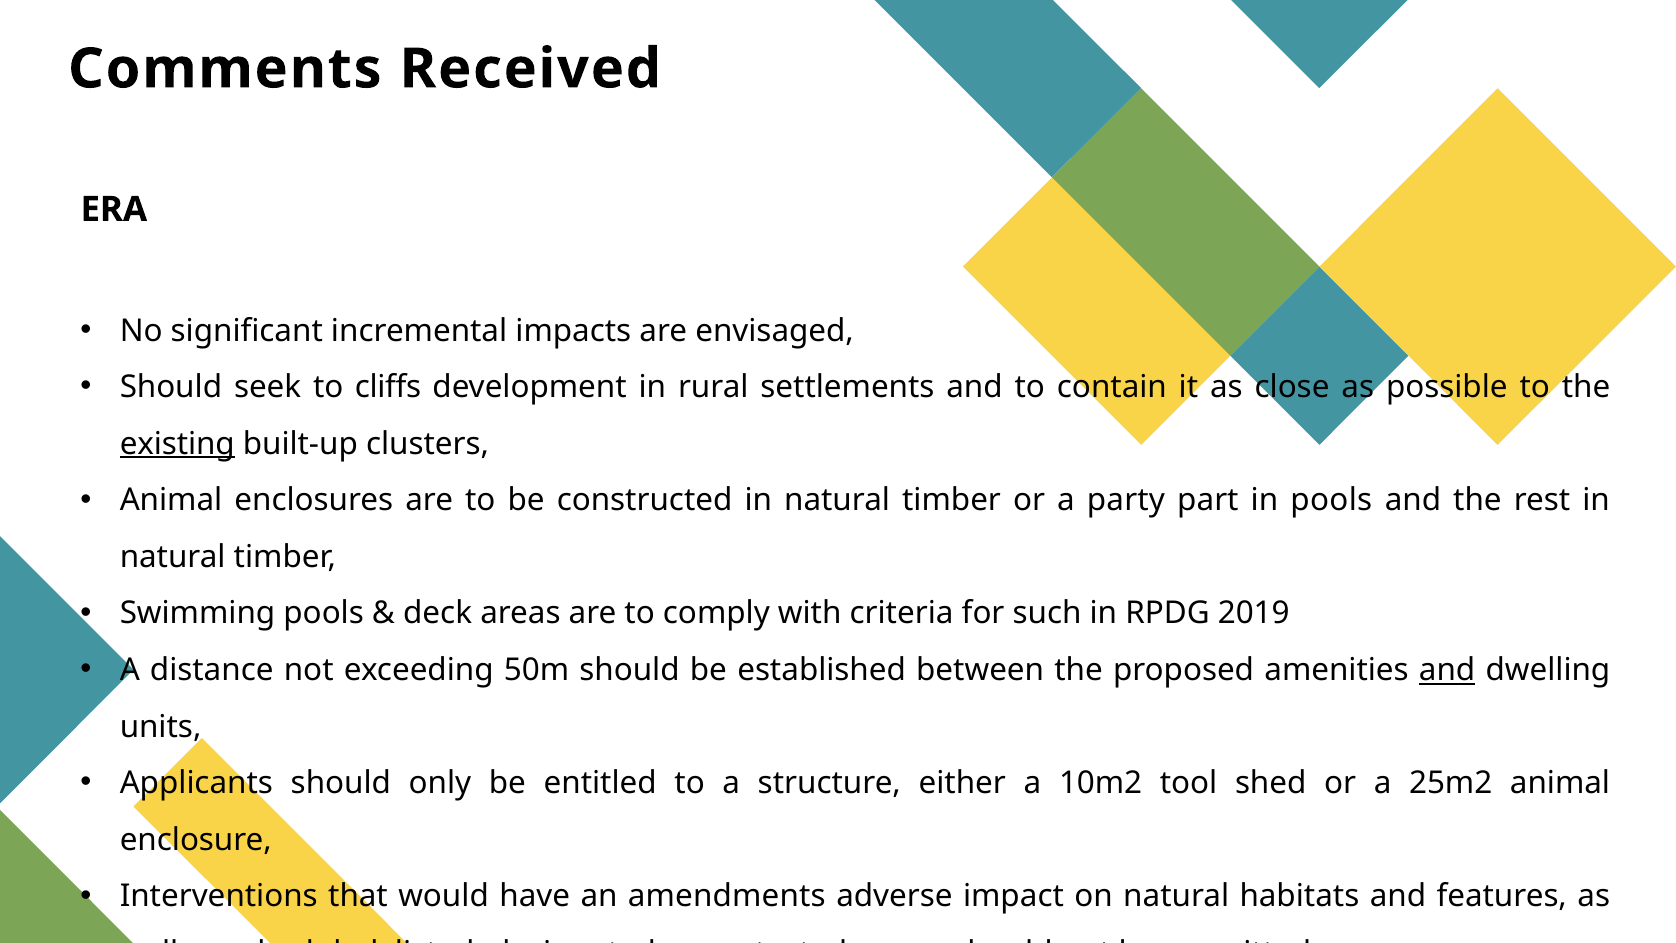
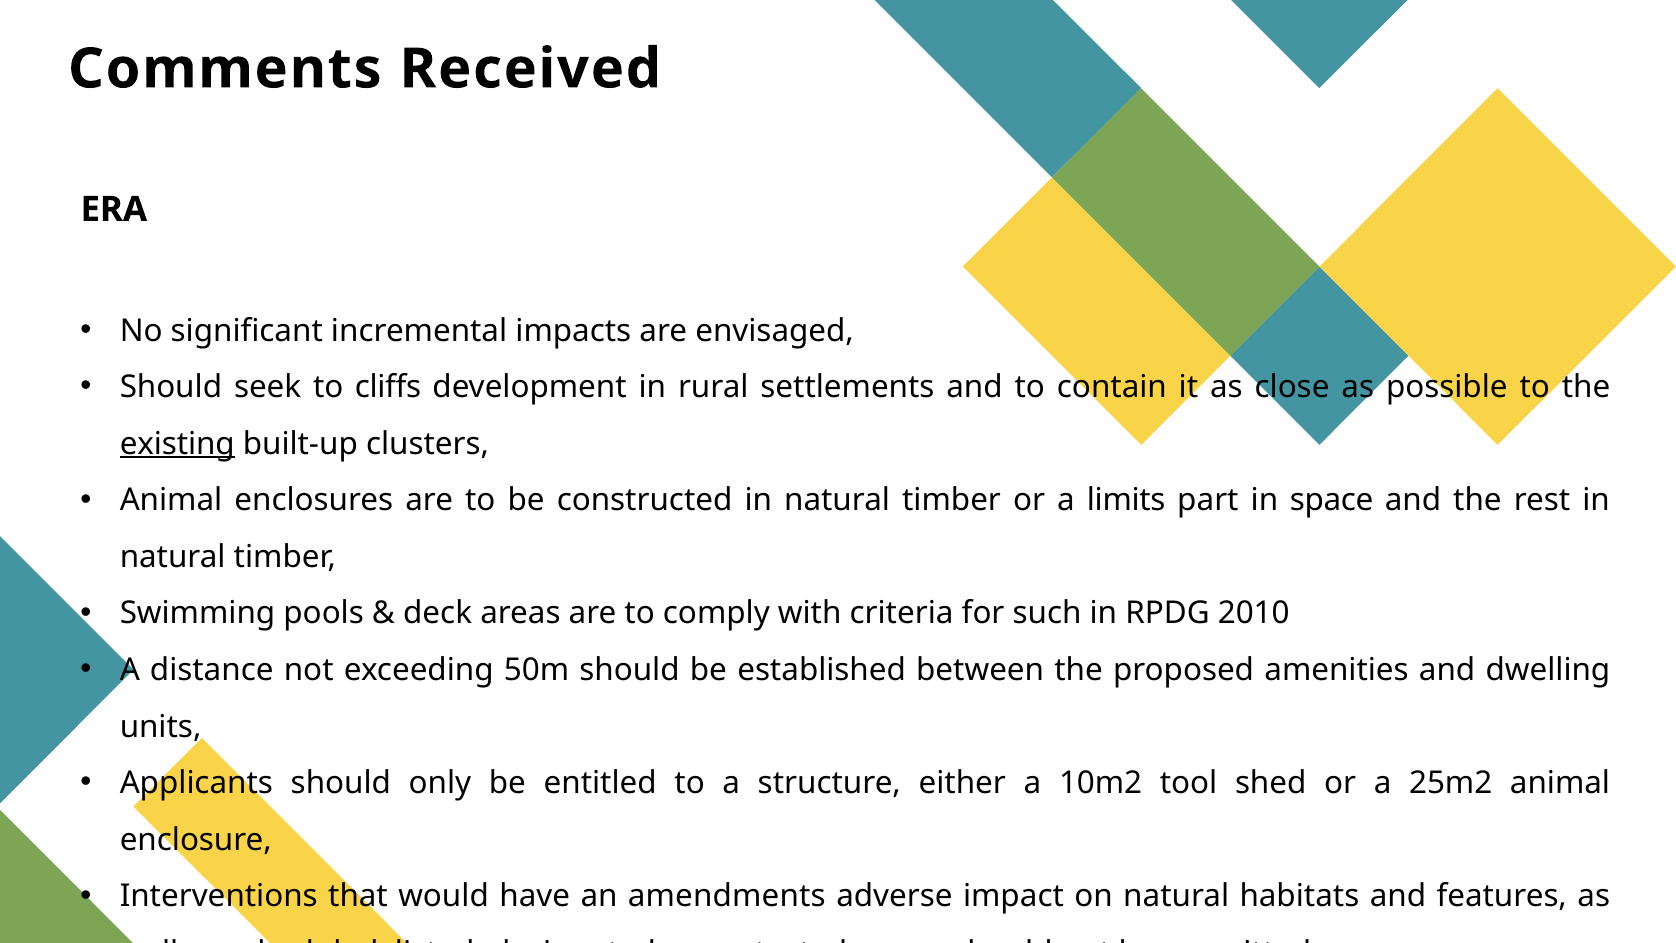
party: party -> limits
in pools: pools -> space
2019: 2019 -> 2010
and at (1447, 670) underline: present -> none
